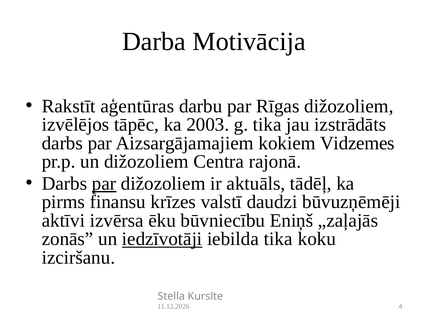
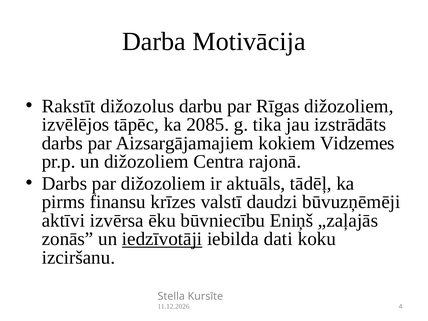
aģentūras: aģentūras -> dižozolus
2003: 2003 -> 2085
par at (104, 184) underline: present -> none
iebilda tika: tika -> dati
